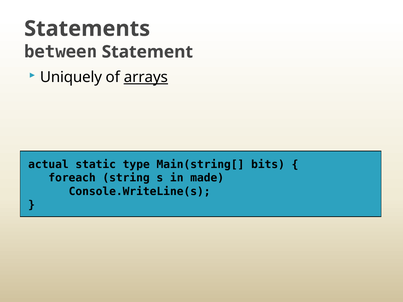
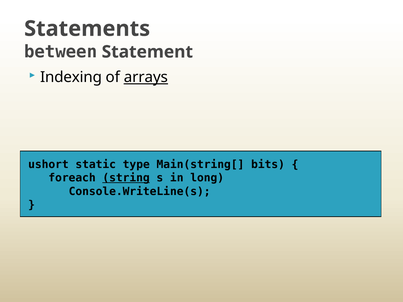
Uniquely: Uniquely -> Indexing
actual: actual -> ushort
string underline: none -> present
made: made -> long
